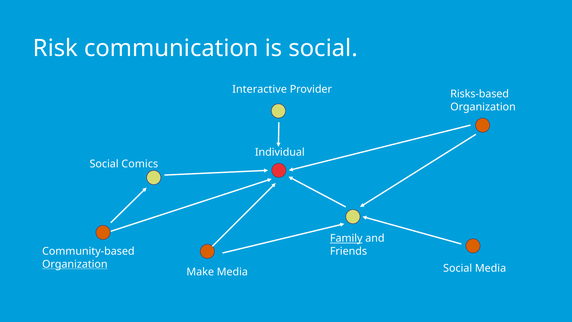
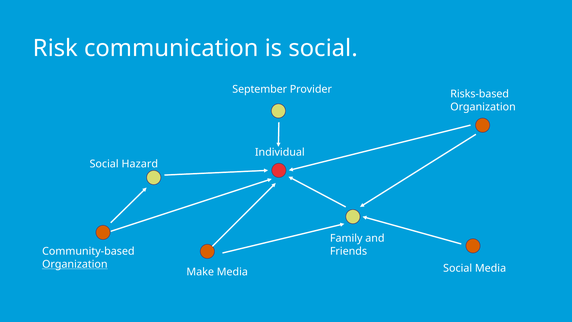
Interactive: Interactive -> September
Comics: Comics -> Hazard
Family underline: present -> none
